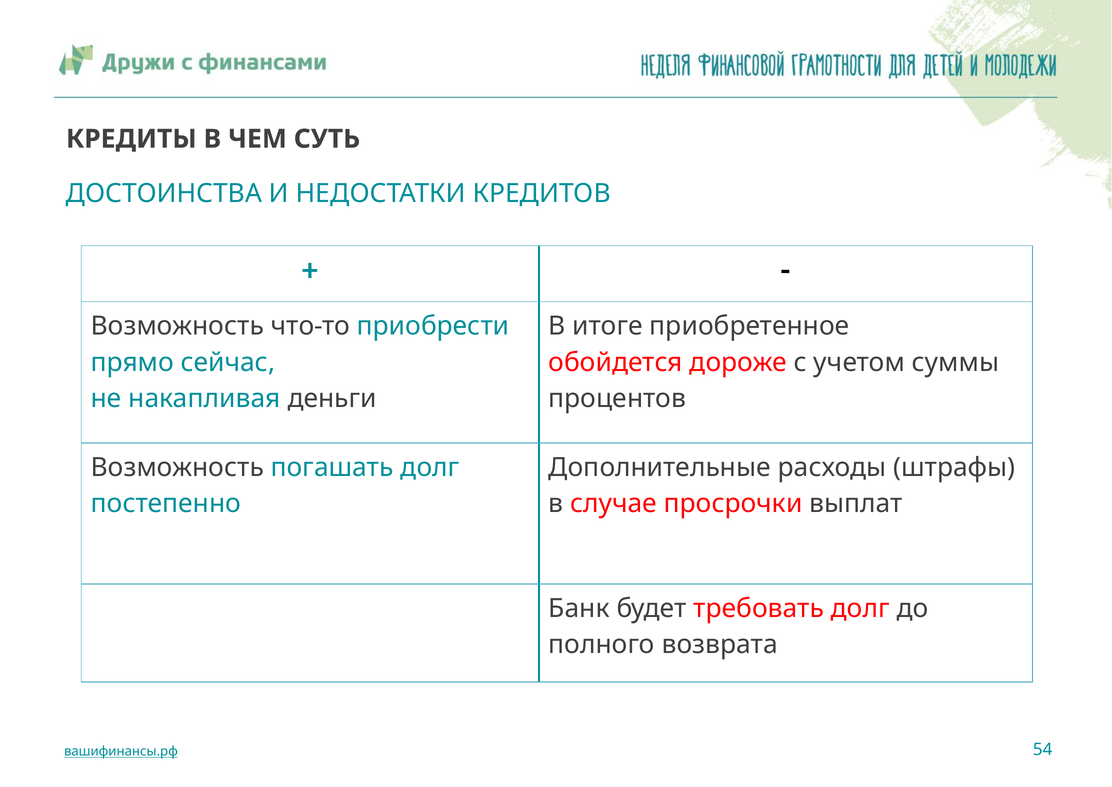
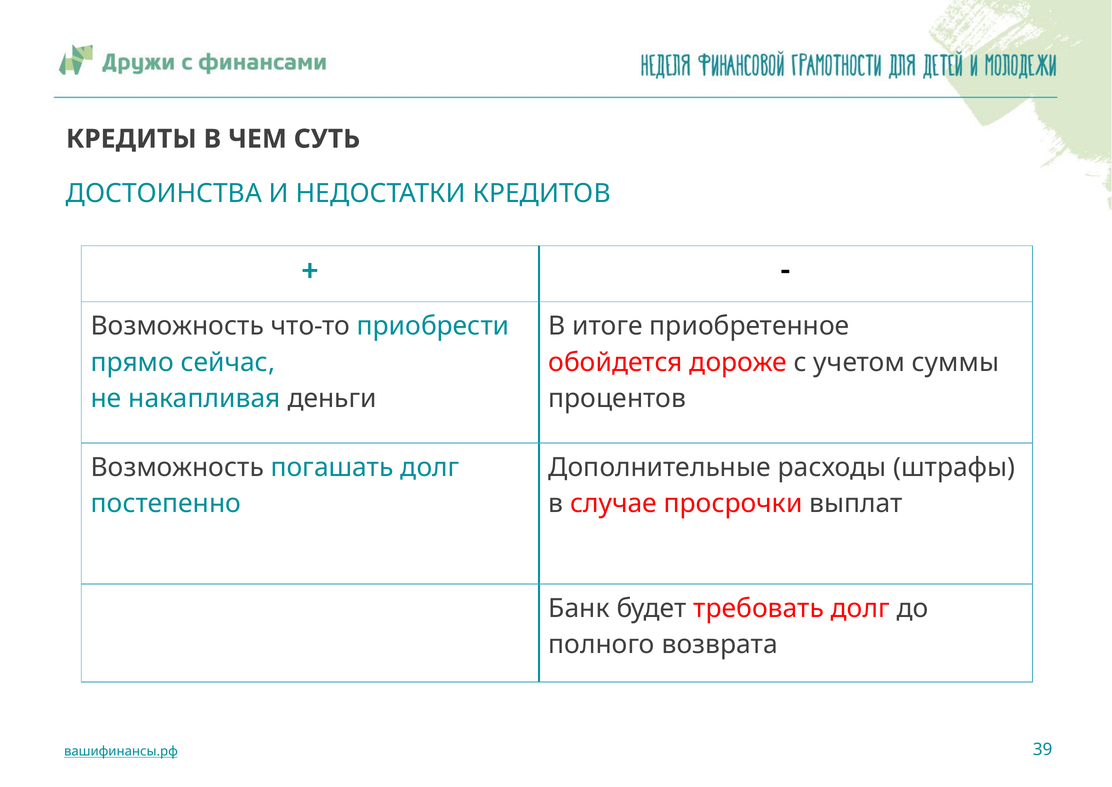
54: 54 -> 39
